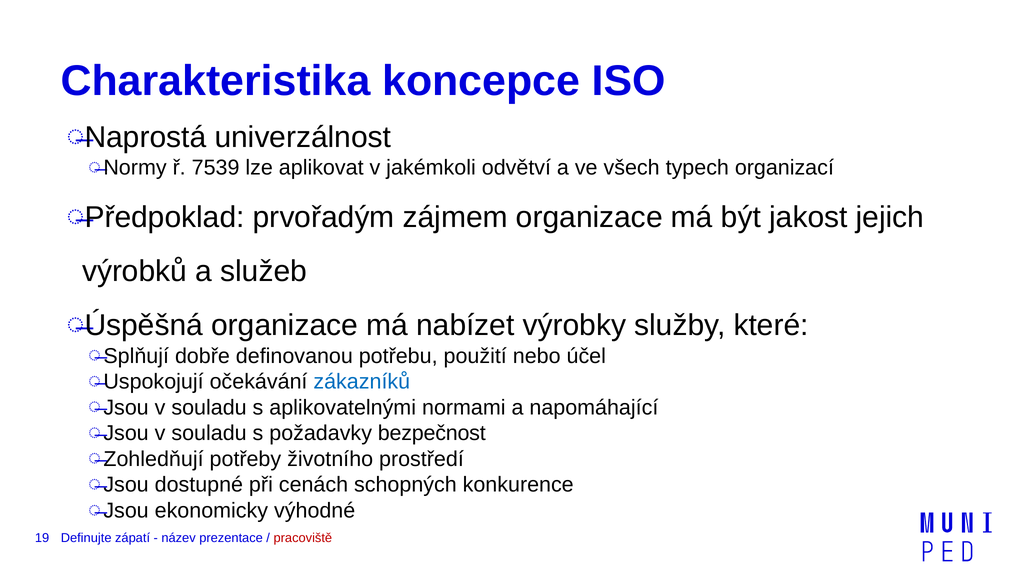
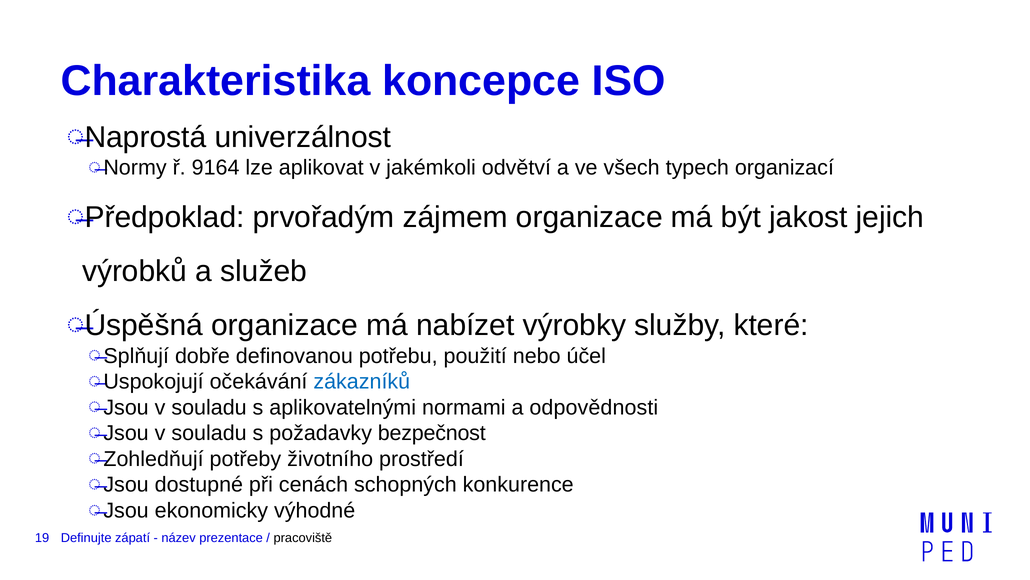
7539: 7539 -> 9164
napomáhající: napomáhající -> odpovědnosti
pracoviště colour: red -> black
